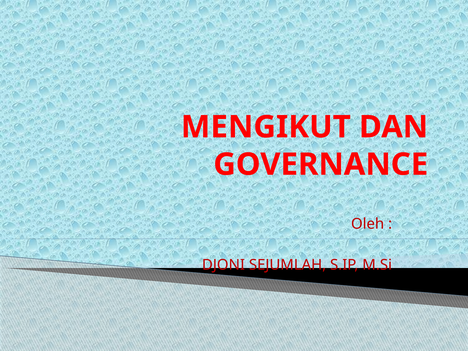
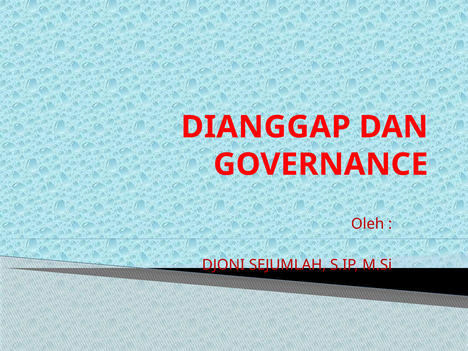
MENGIKUT: MENGIKUT -> DIANGGAP
